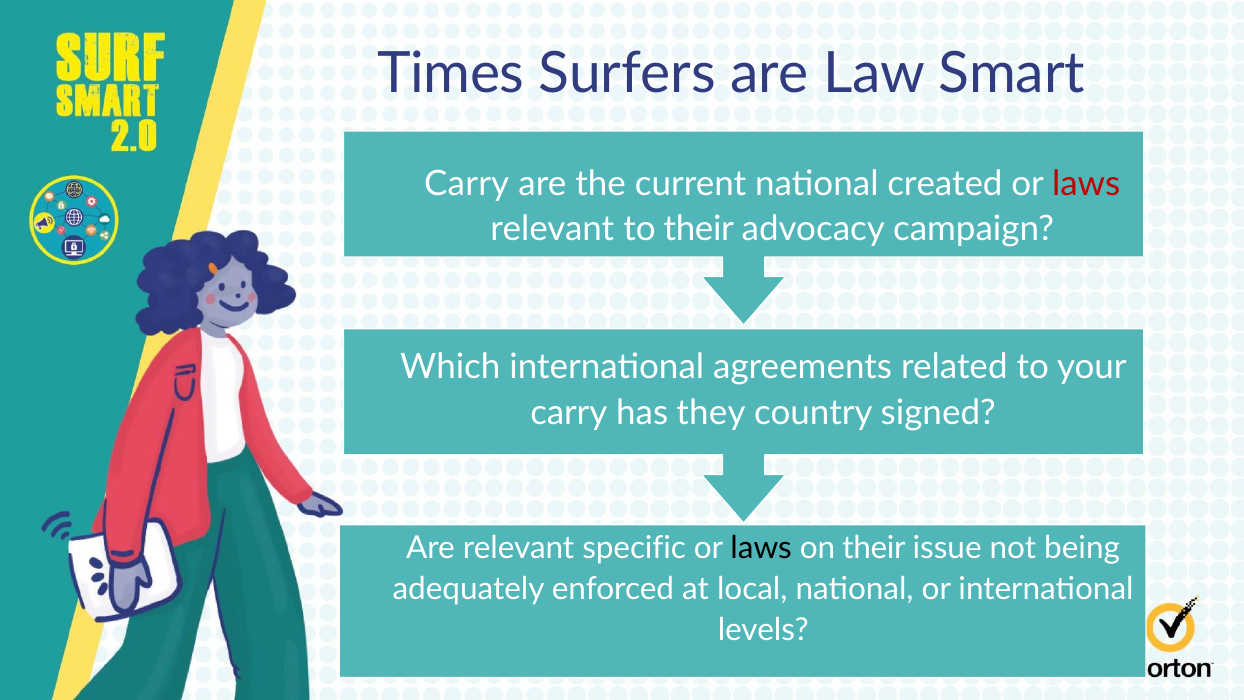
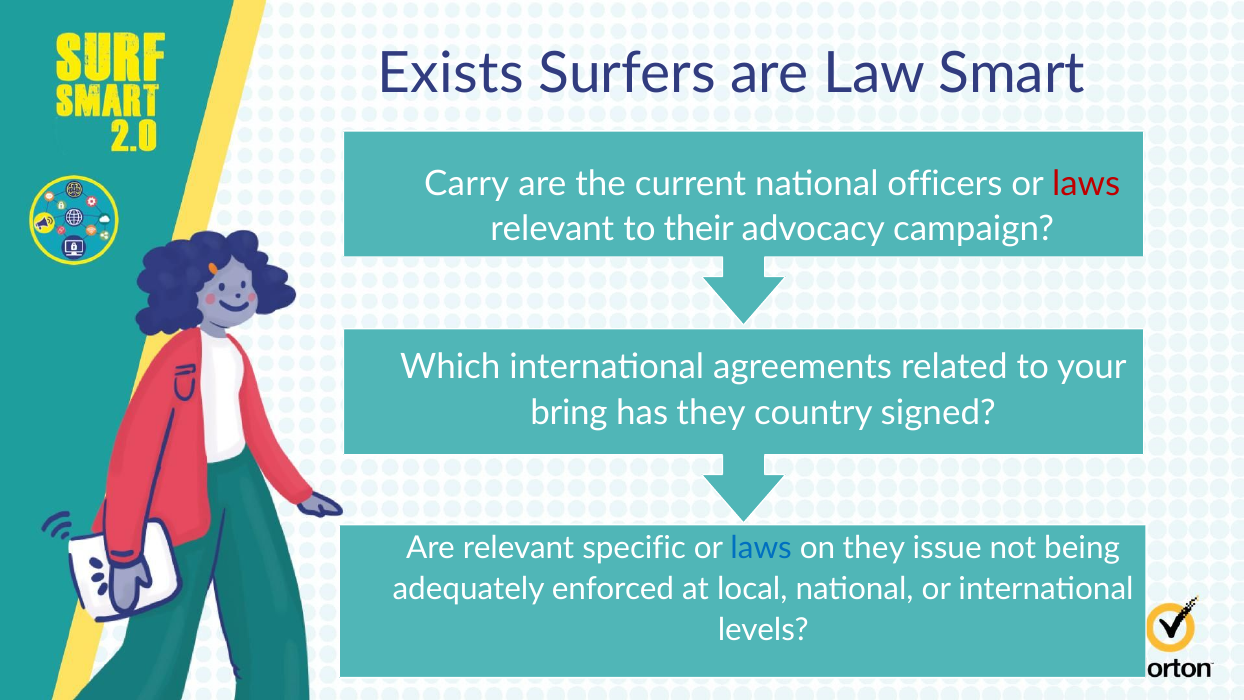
Times: Times -> Exists
created: created -> officers
carry at (569, 412): carry -> bring
laws at (761, 548) colour: black -> blue
on their: their -> they
